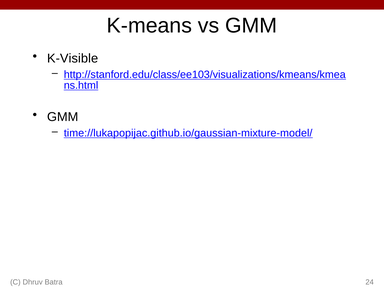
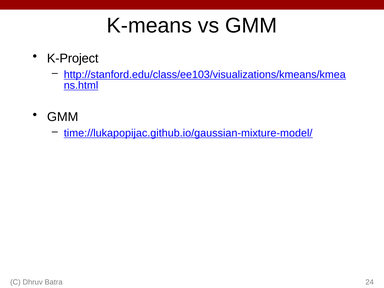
K-Visible: K-Visible -> K-Project
